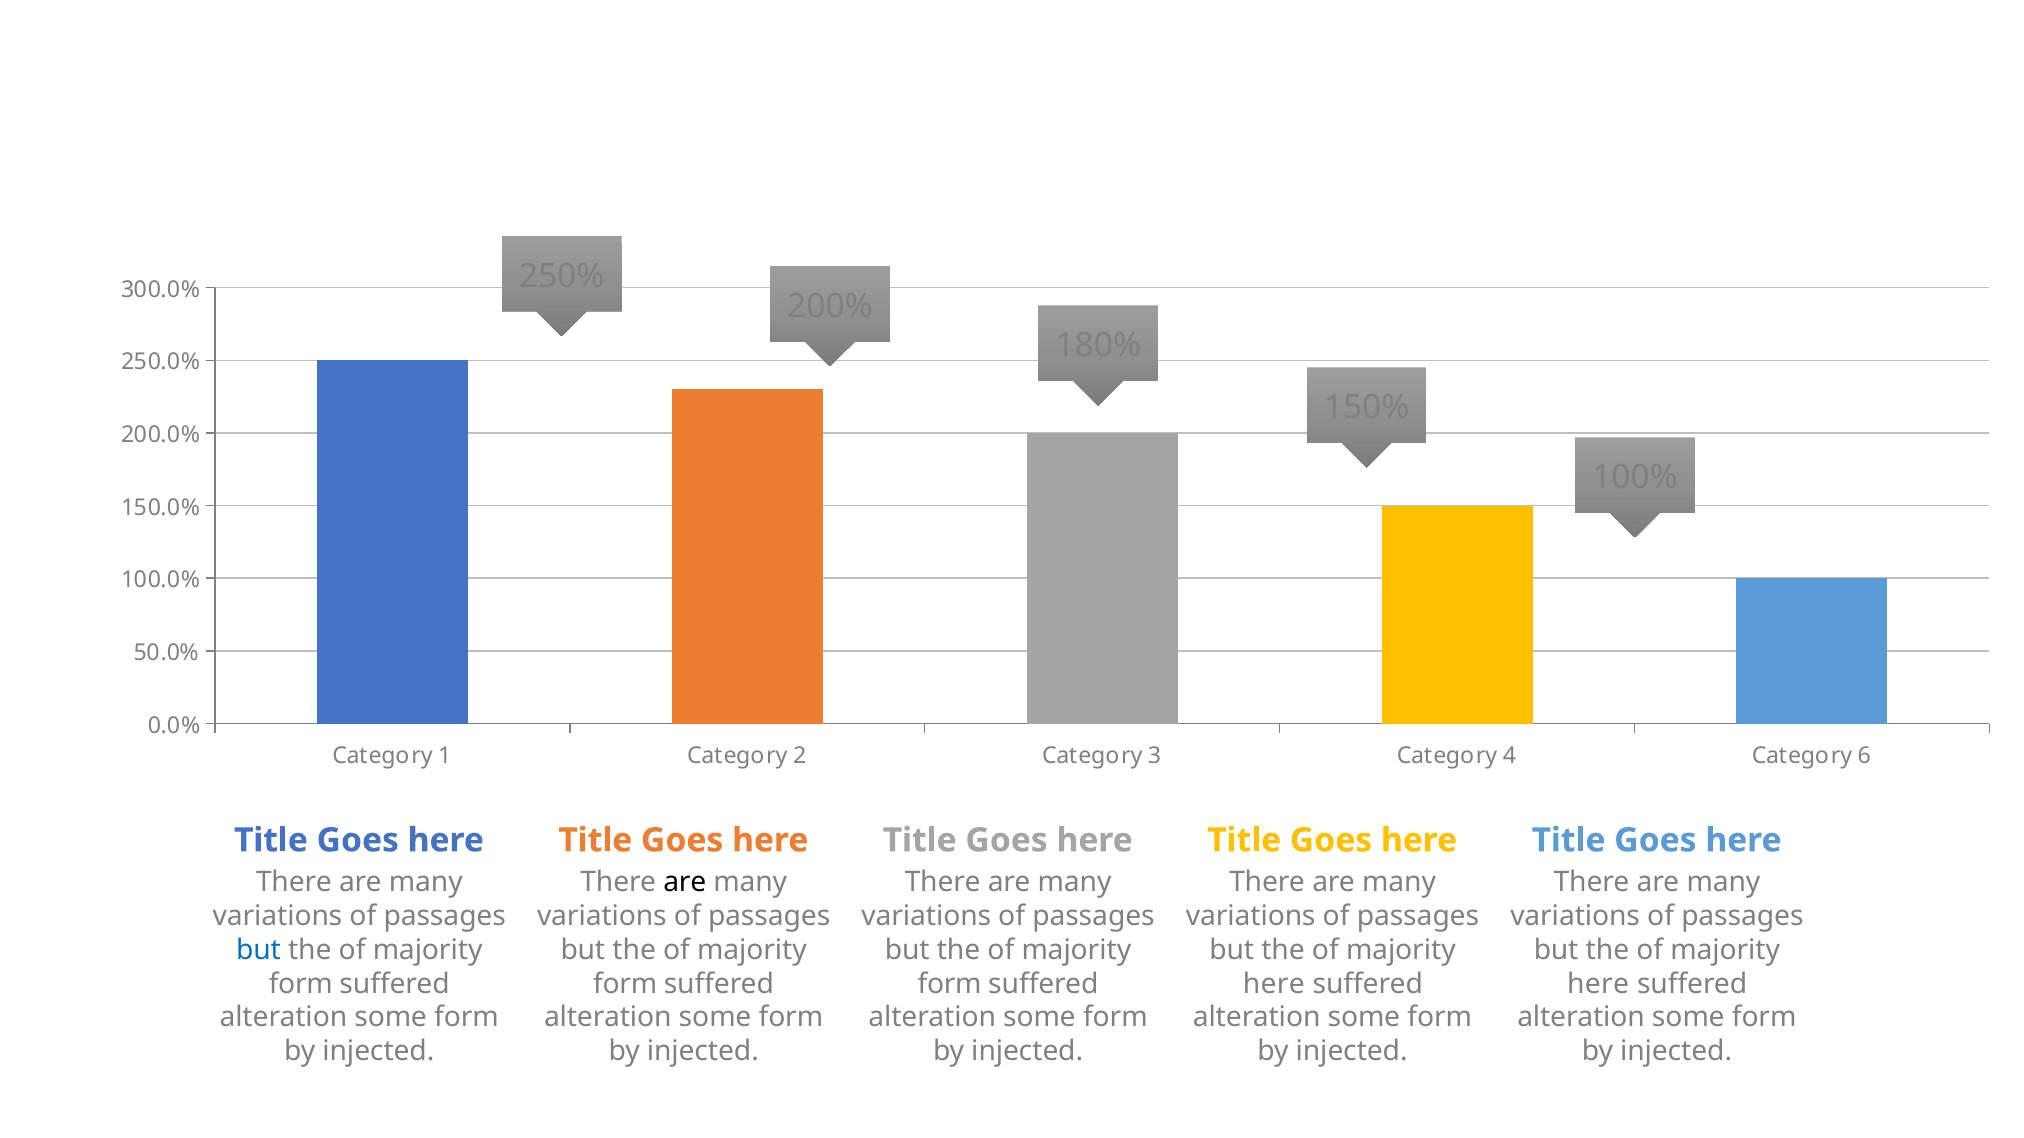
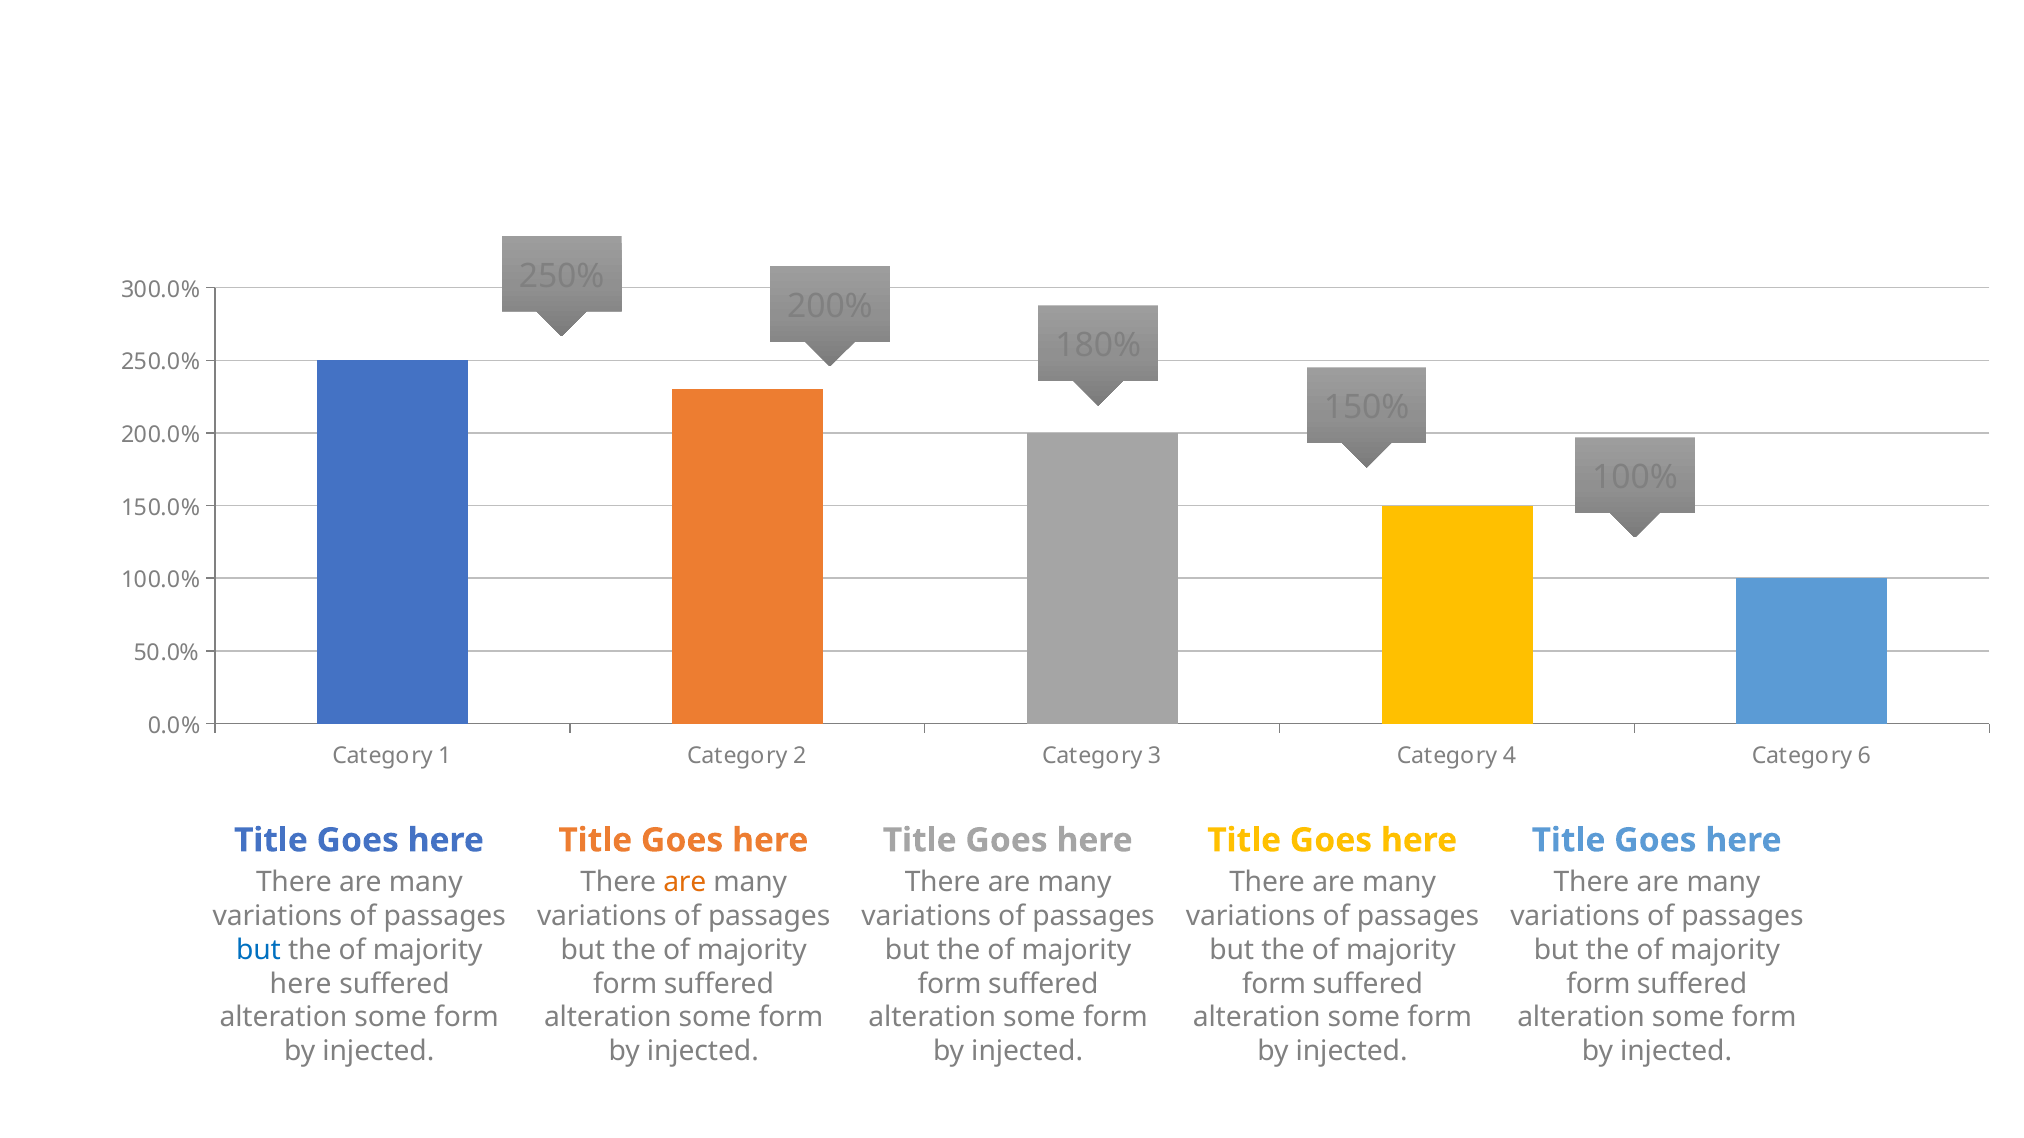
are at (685, 883) colour: black -> orange
form at (301, 984): form -> here
here at (1274, 984): here -> form
here at (1598, 984): here -> form
